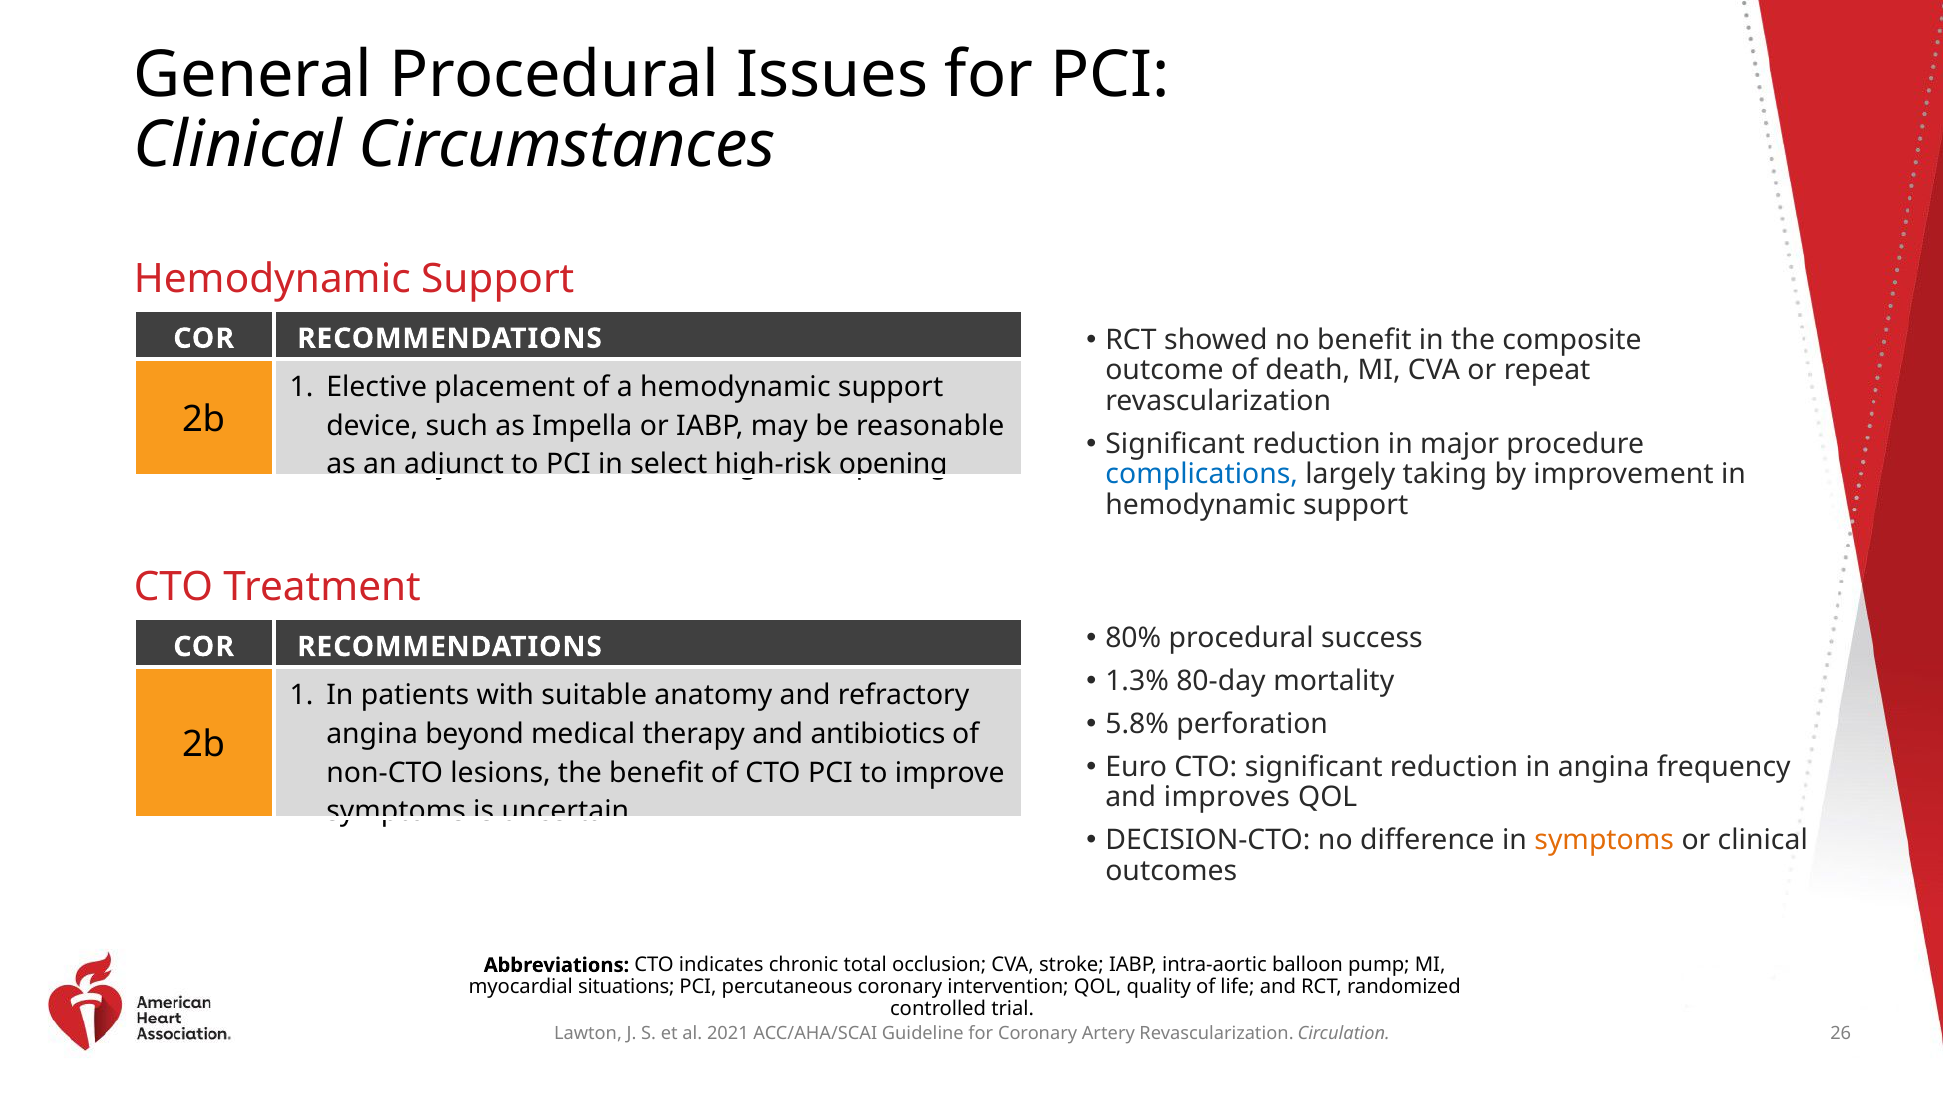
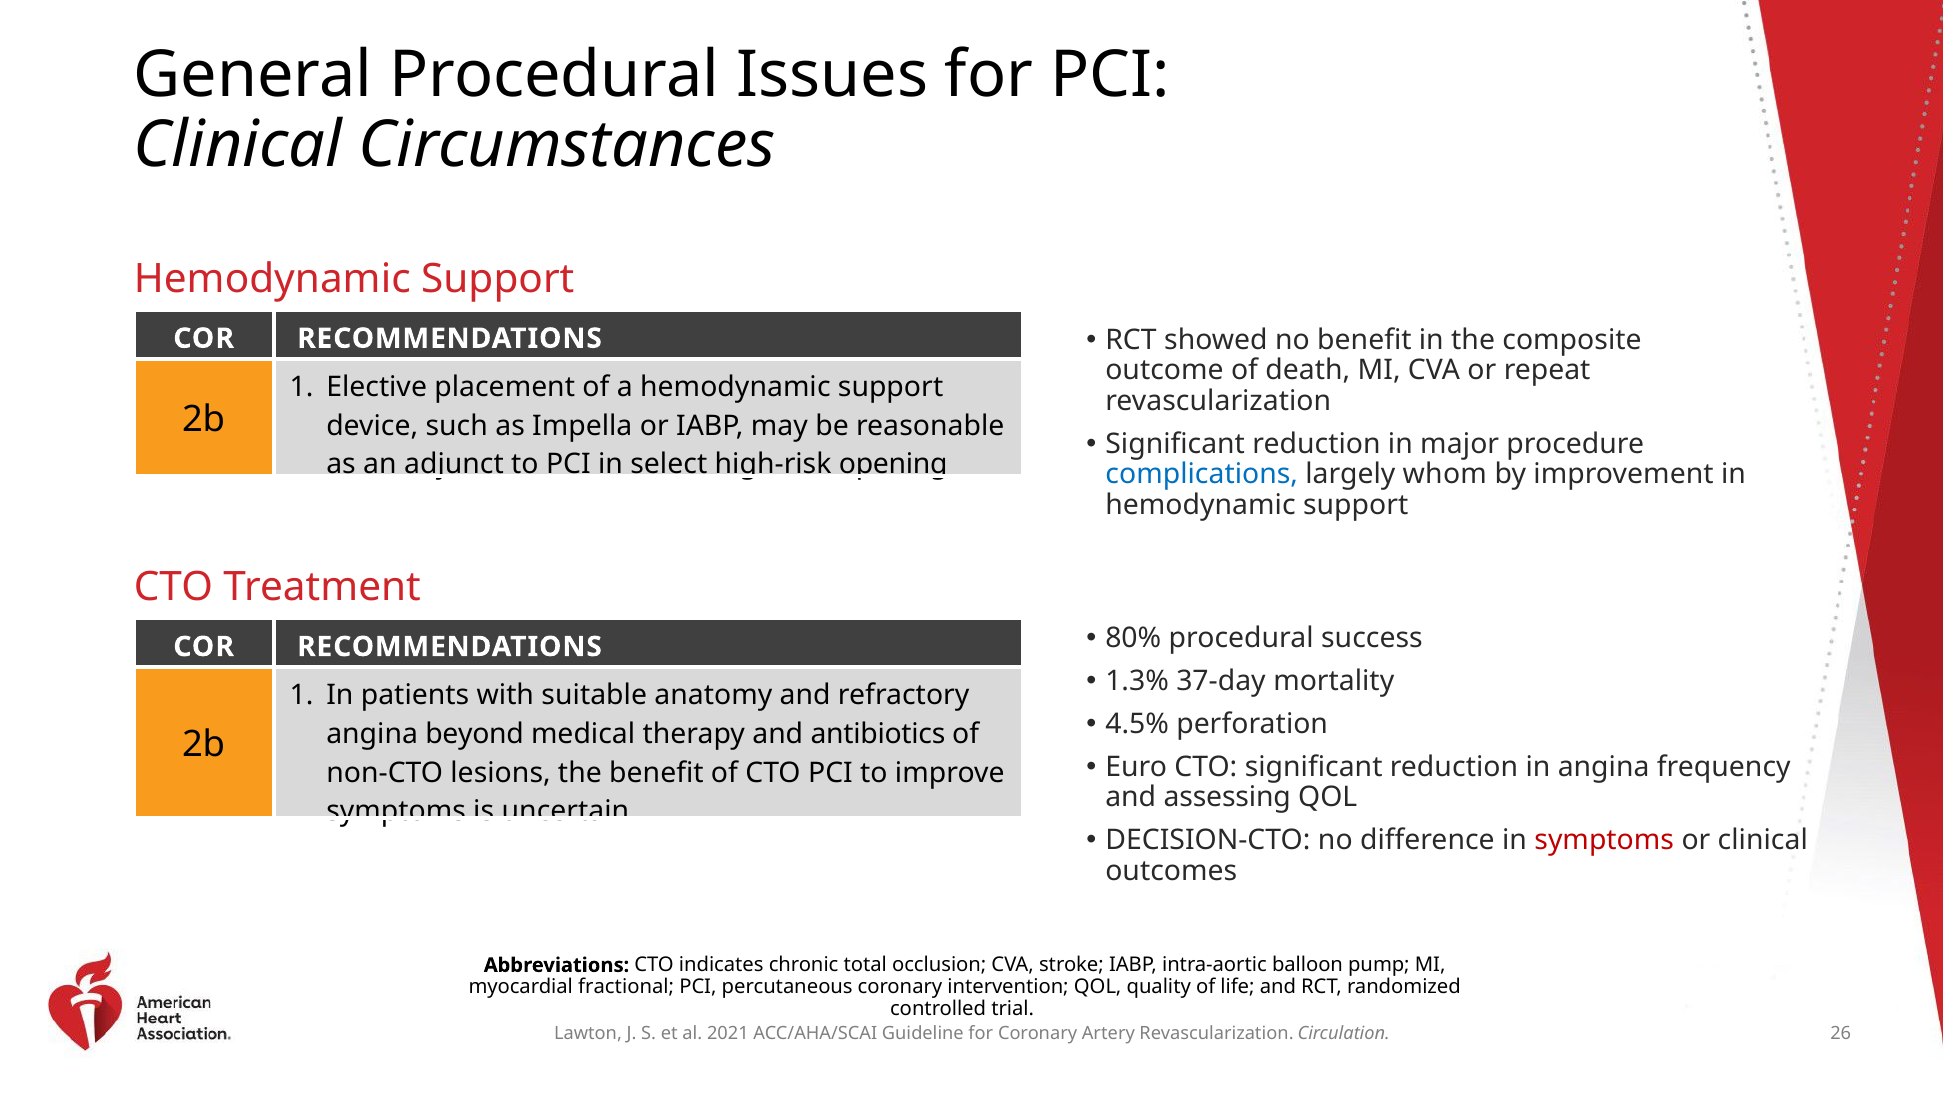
taking: taking -> whom
80-day: 80-day -> 37-day
5.8%: 5.8% -> 4.5%
improves: improves -> assessing
symptoms at (1604, 840) colour: orange -> red
situations: situations -> fractional
